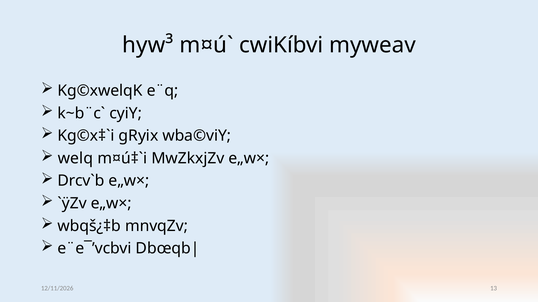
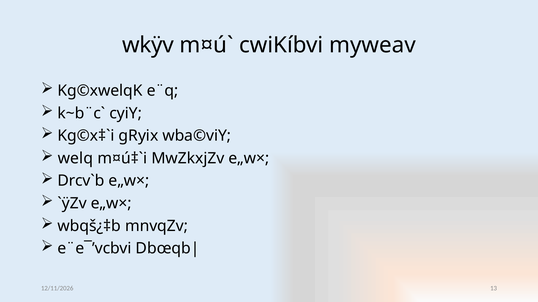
hyw³: hyw³ -> wkÿv
